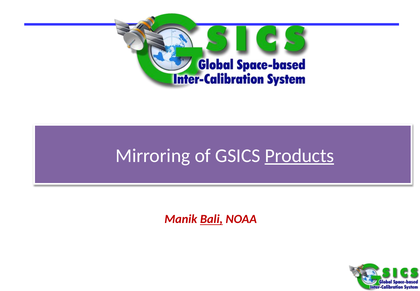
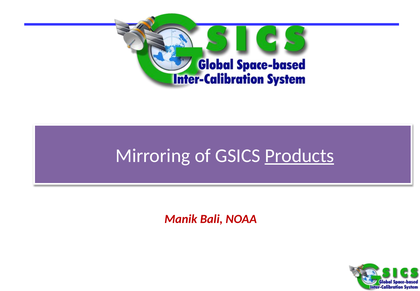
Bali underline: present -> none
